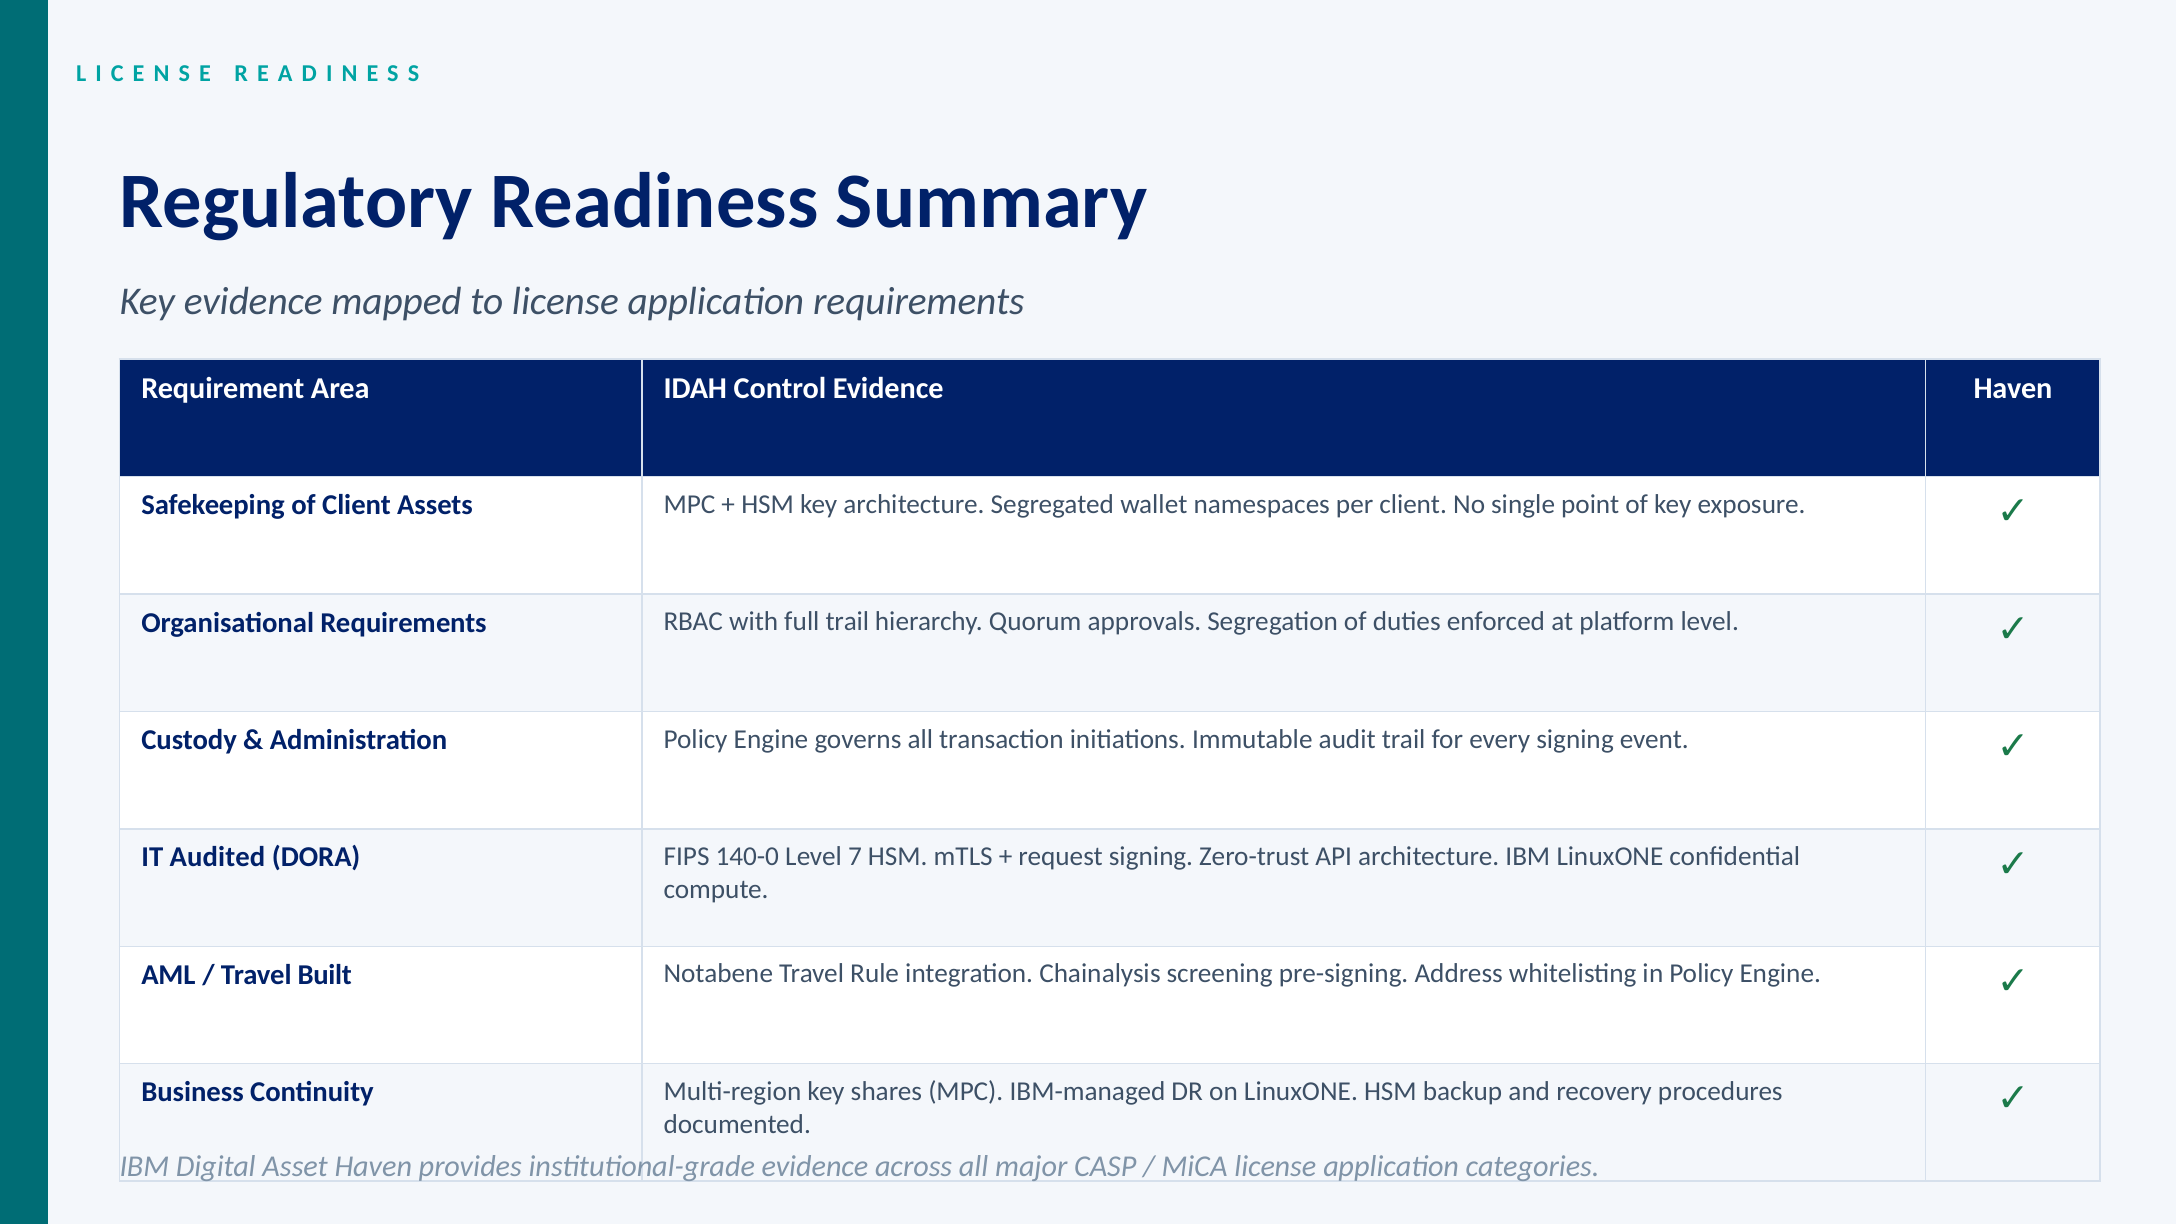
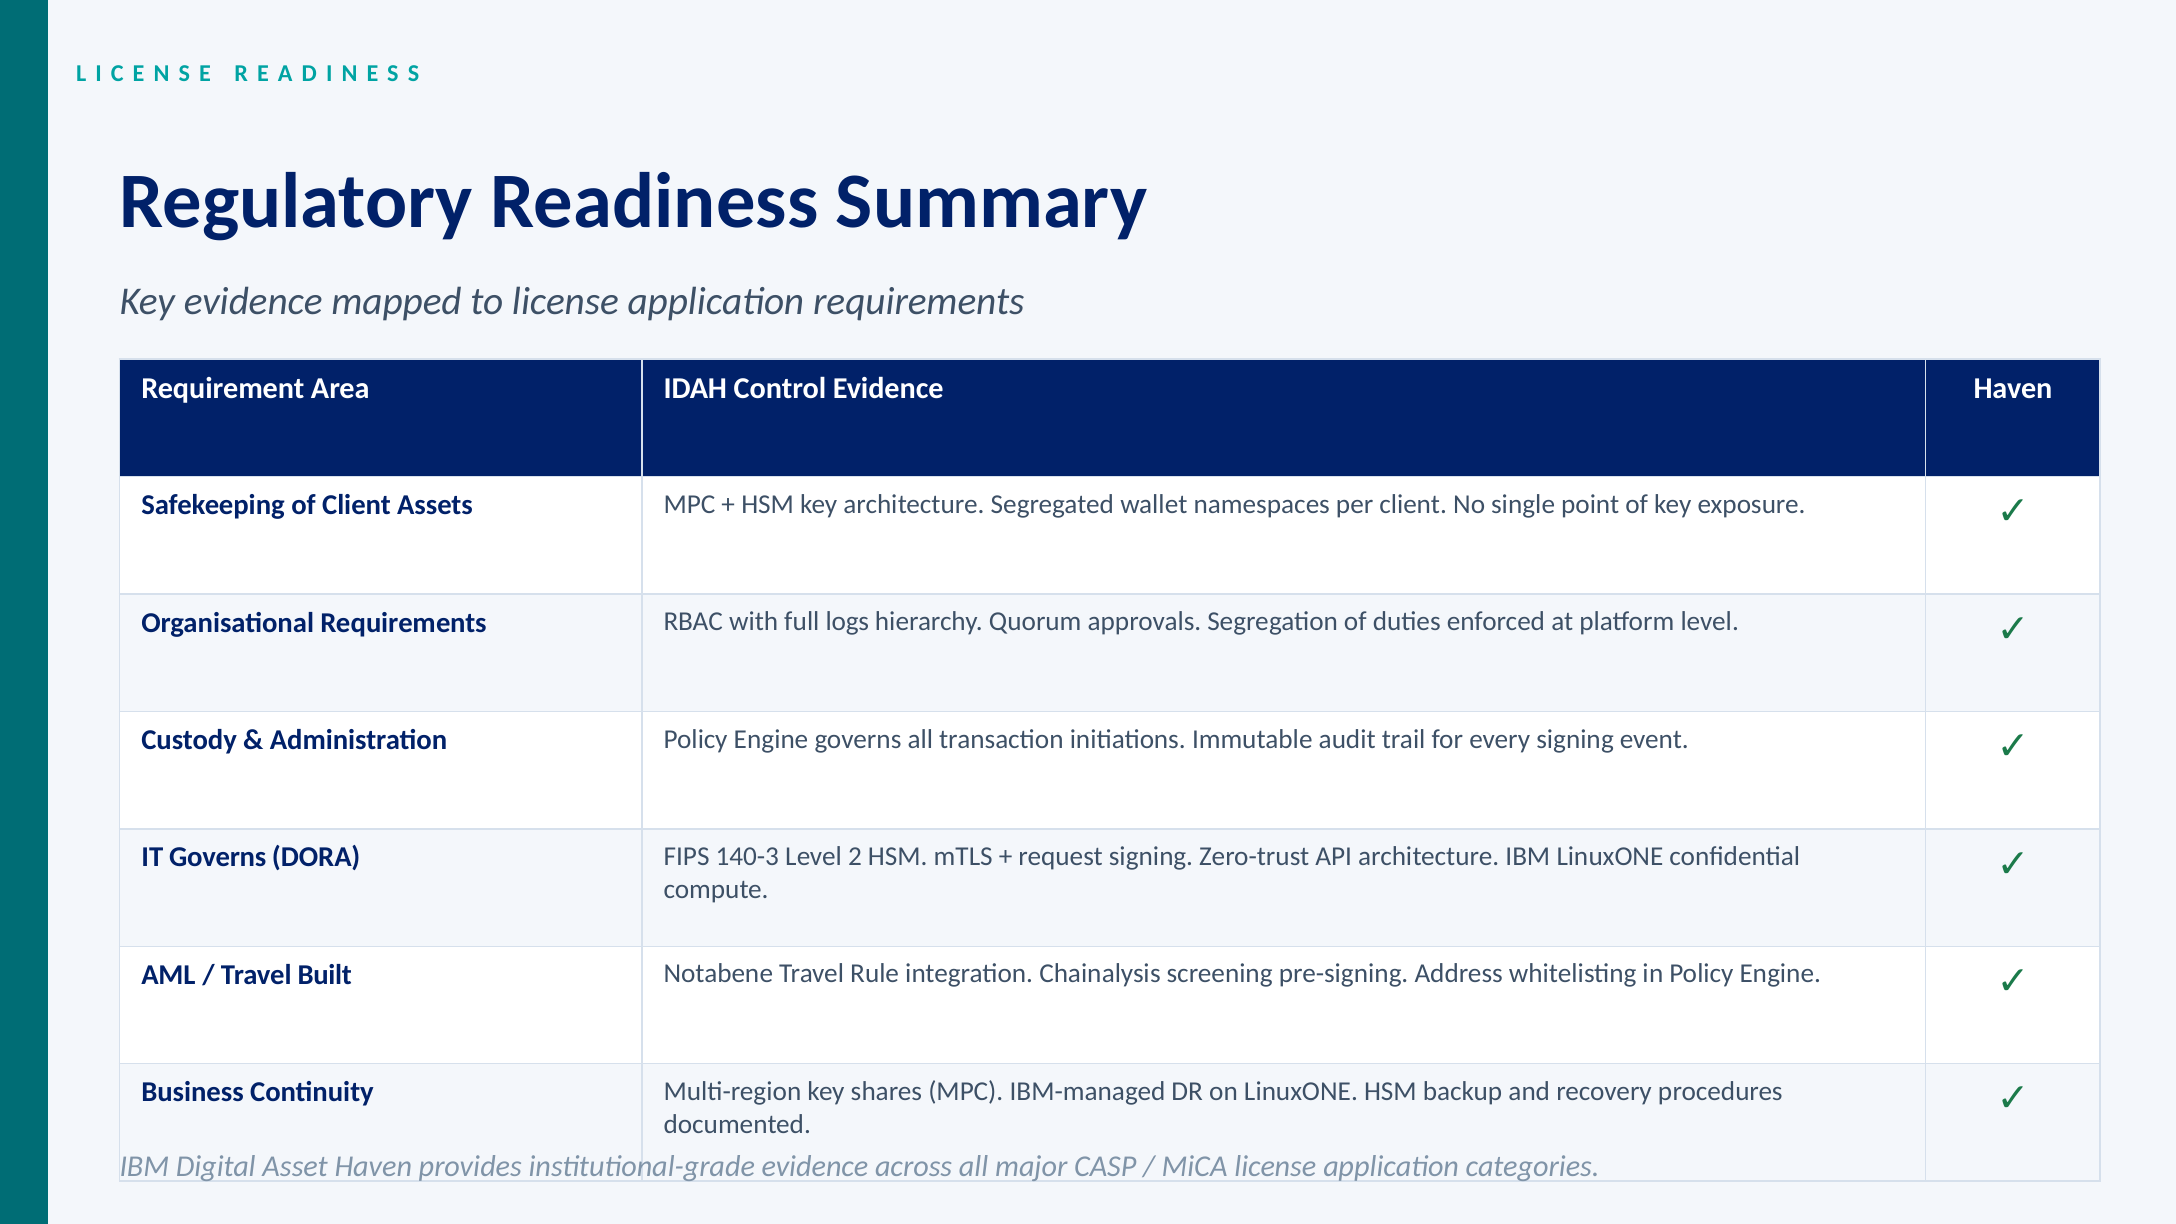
full trail: trail -> logs
IT Audited: Audited -> Governs
140-0: 140-0 -> 140-3
7: 7 -> 2
